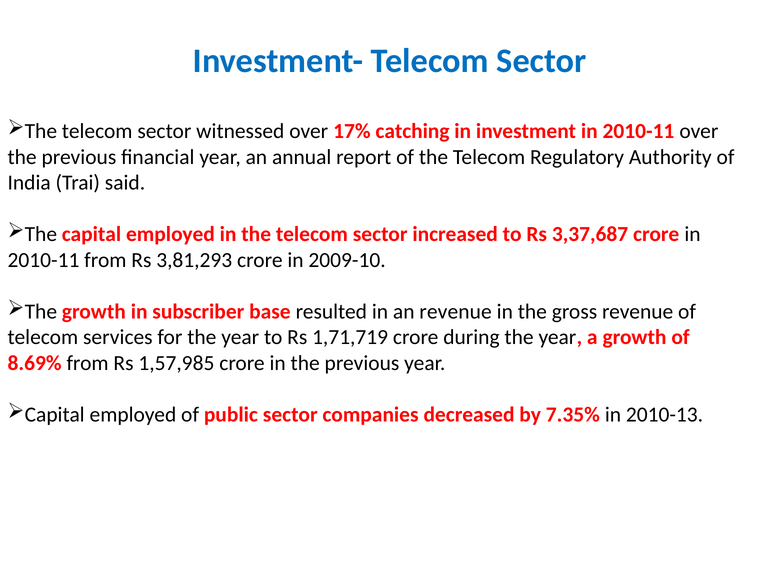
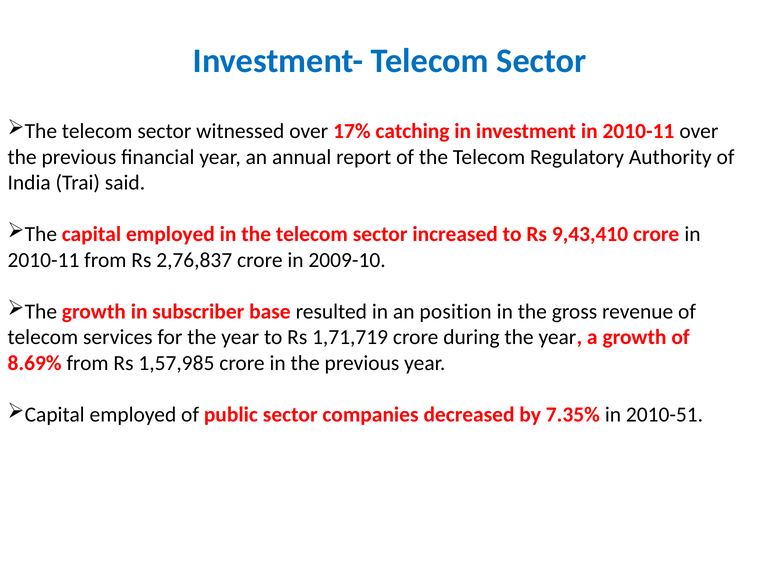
3,37,687: 3,37,687 -> 9,43,410
3,81,293: 3,81,293 -> 2,76,837
an revenue: revenue -> position
2010-13: 2010-13 -> 2010-51
